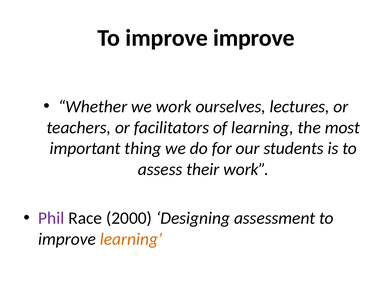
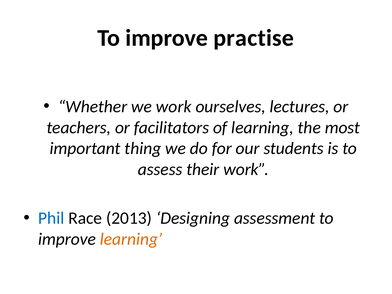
improve improve: improve -> practise
Phil colour: purple -> blue
2000: 2000 -> 2013
